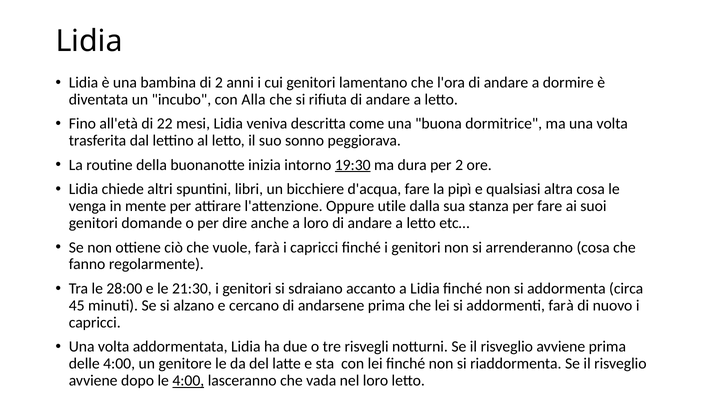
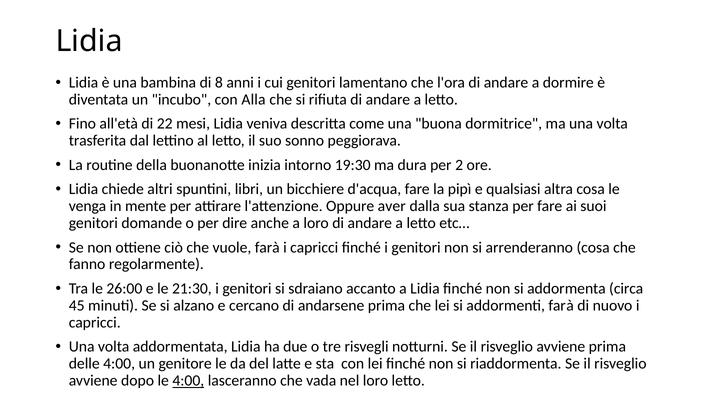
di 2: 2 -> 8
19:30 underline: present -> none
utile: utile -> aver
28:00: 28:00 -> 26:00
